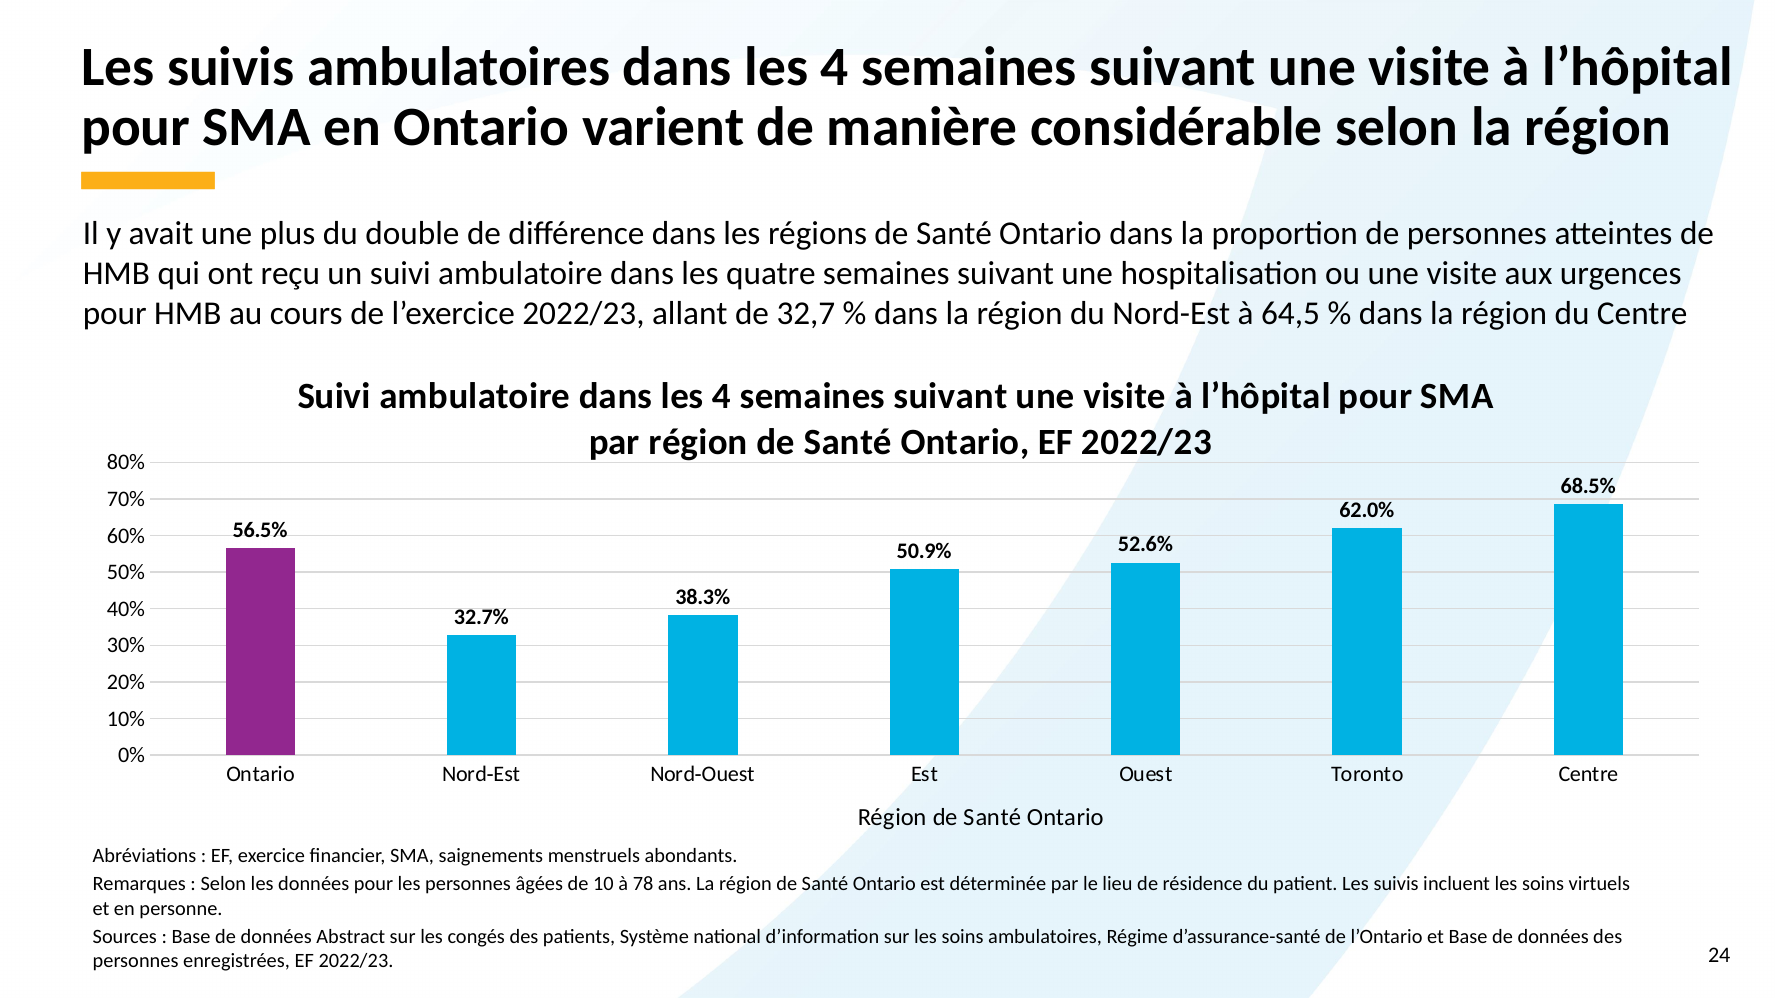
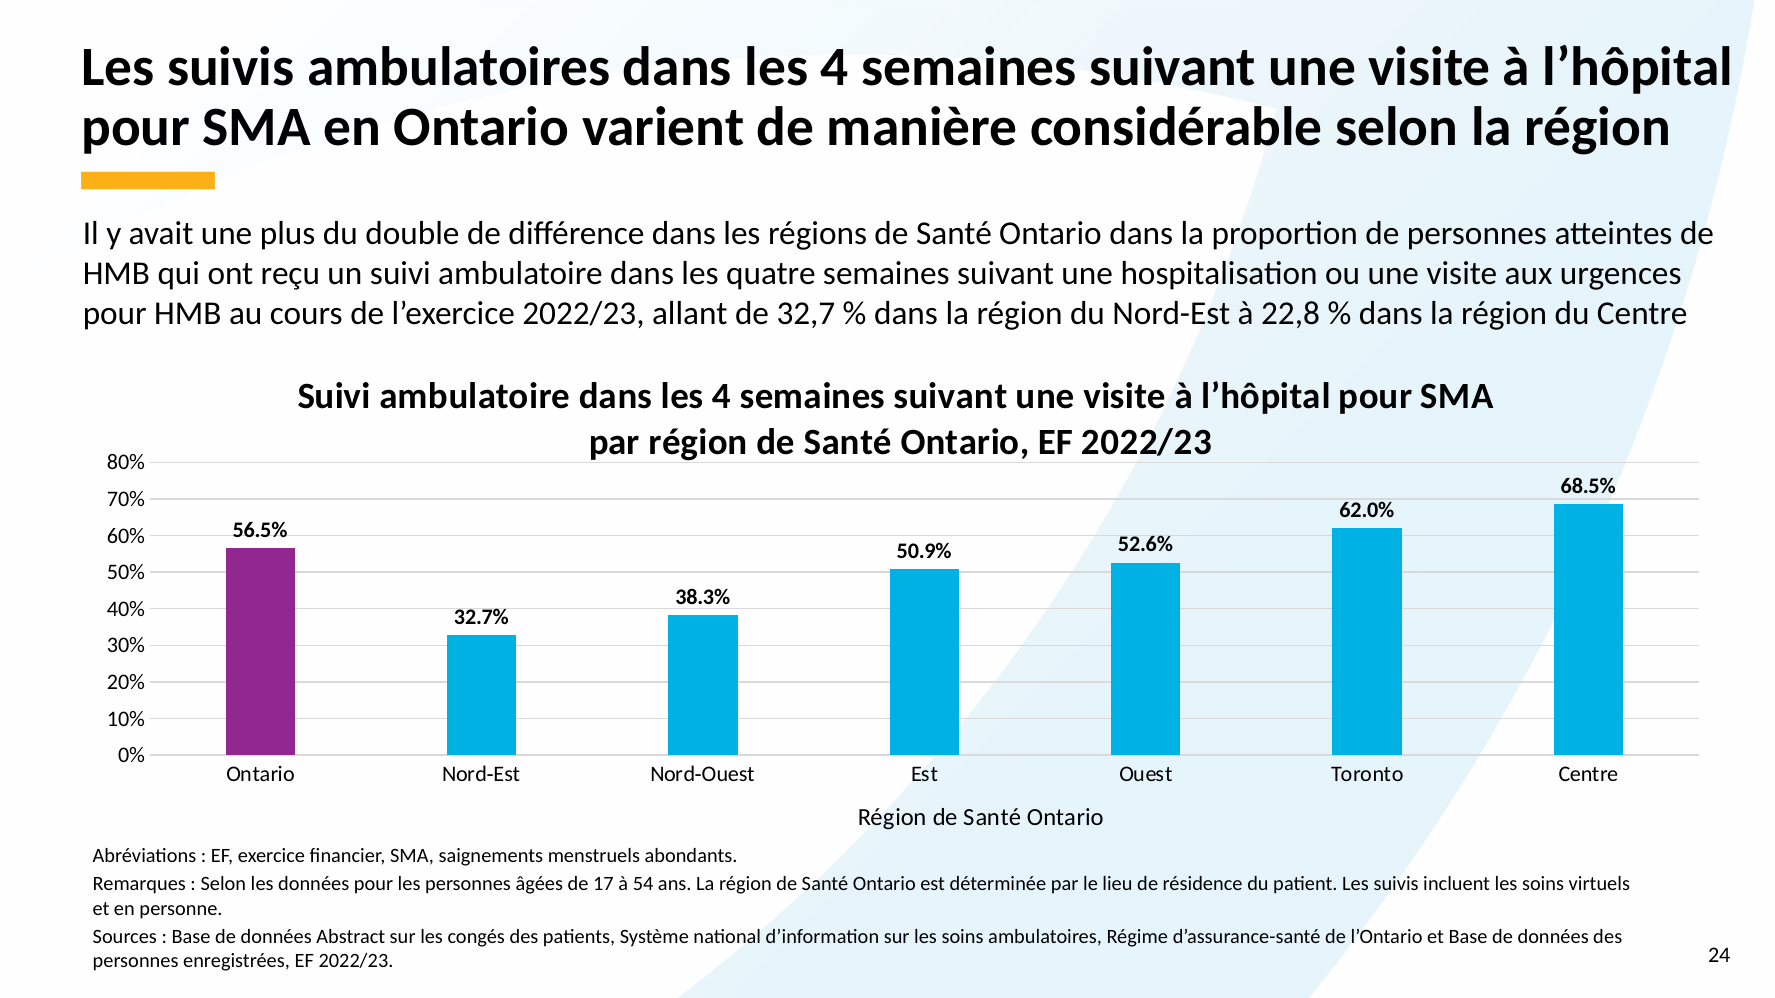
64,5: 64,5 -> 22,8
10: 10 -> 17
78: 78 -> 54
